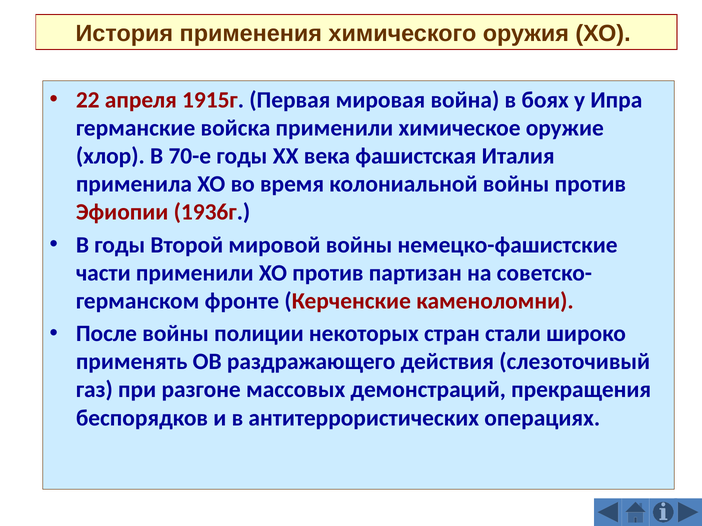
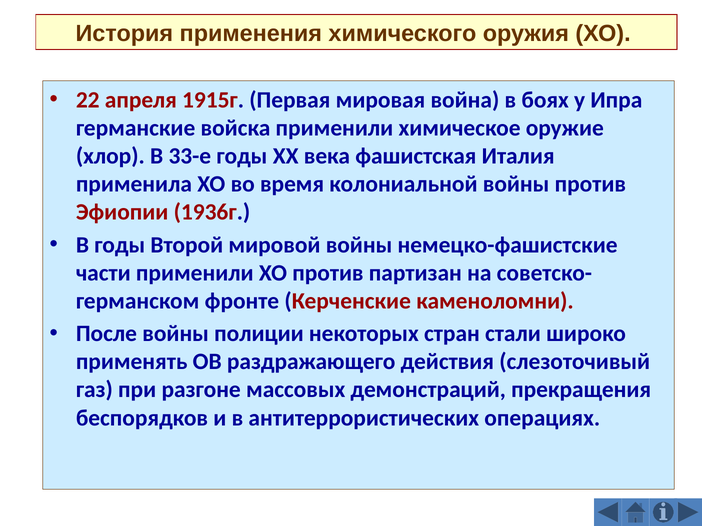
70-е: 70-е -> 33-е
